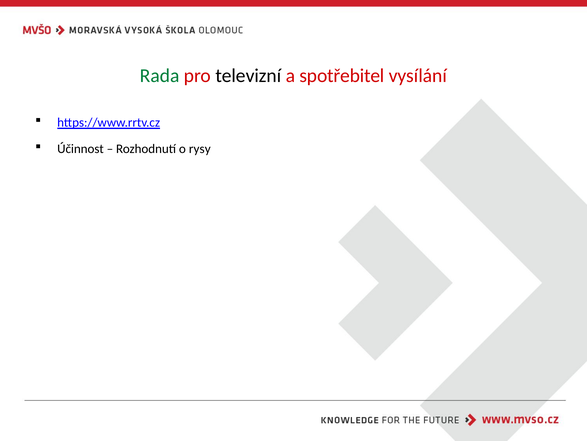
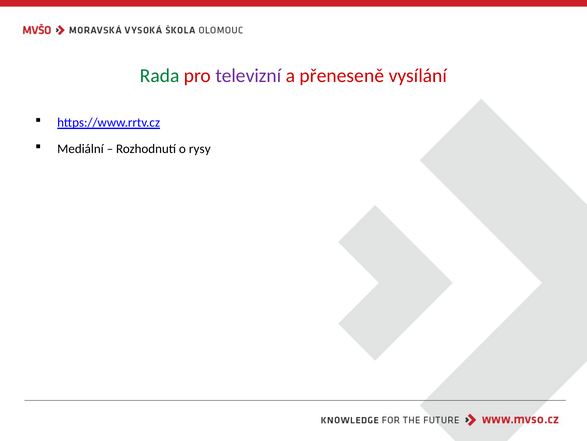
televizní colour: black -> purple
spotřebitel: spotřebitel -> přeneseně
Účinnost: Účinnost -> Mediální
